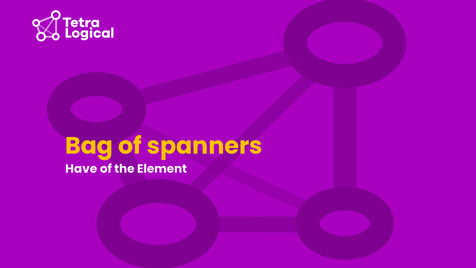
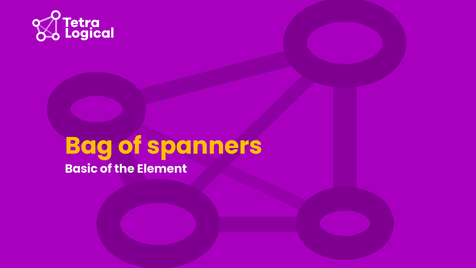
Have: Have -> Basic
